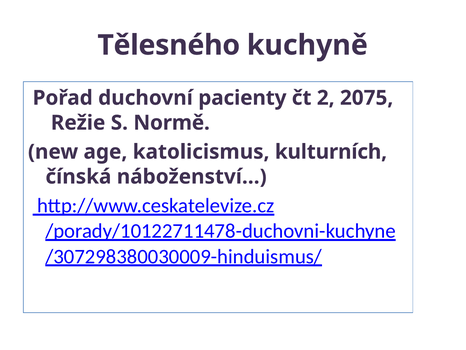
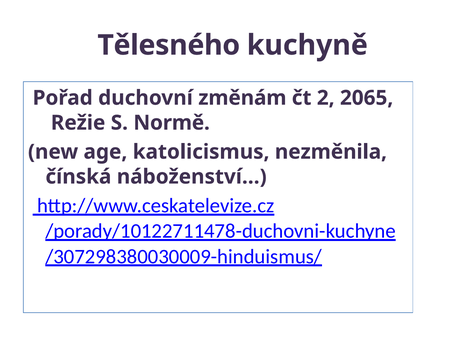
pacienty: pacienty -> změnám
2075: 2075 -> 2065
kulturních: kulturních -> nezměnila
